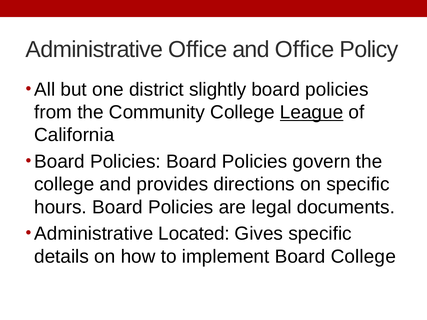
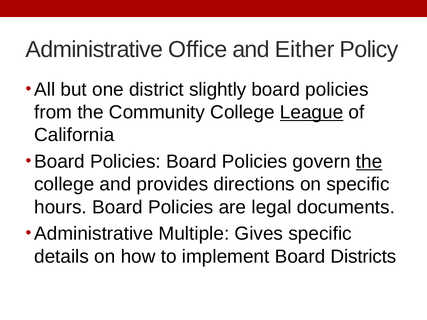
and Office: Office -> Either
the at (369, 162) underline: none -> present
Located: Located -> Multiple
Board College: College -> Districts
